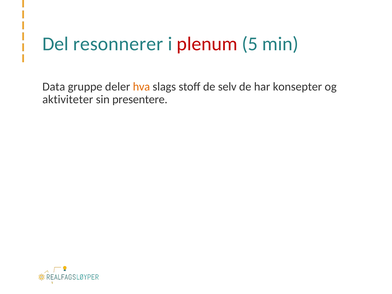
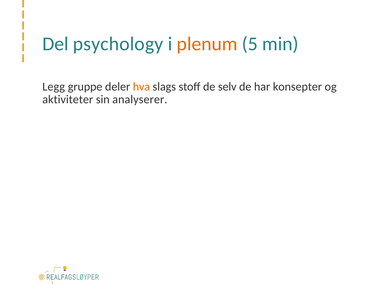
resonnerer: resonnerer -> psychology
plenum colour: red -> orange
Data: Data -> Legg
presentere: presentere -> analyserer
